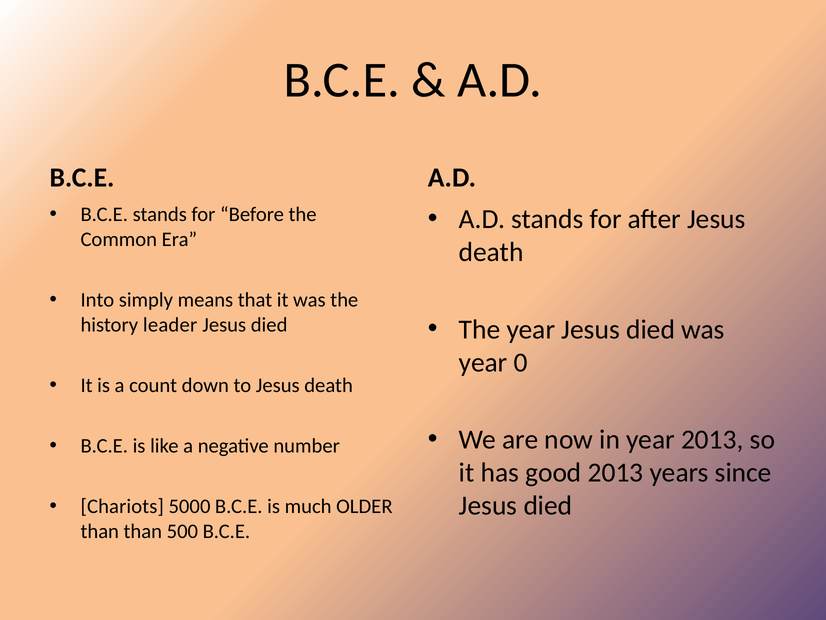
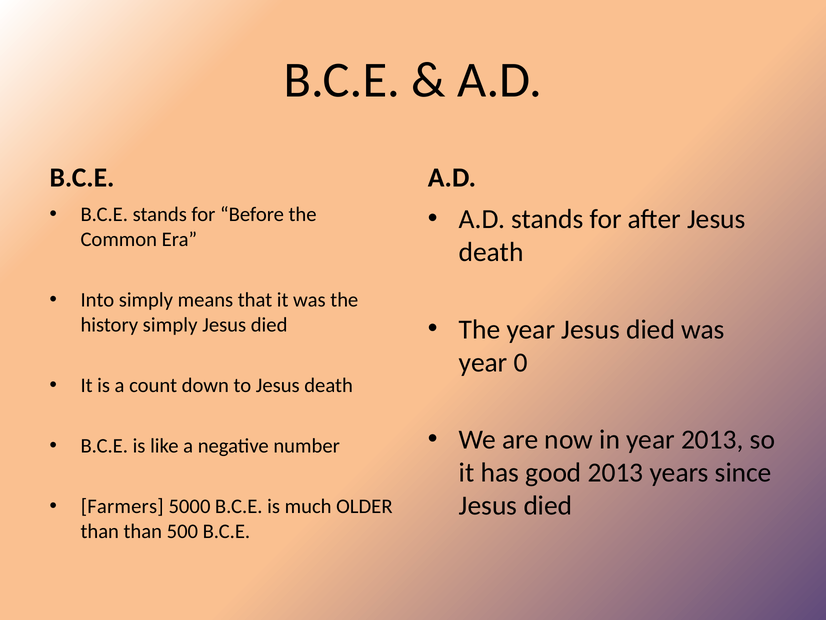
history leader: leader -> simply
Chariots: Chariots -> Farmers
